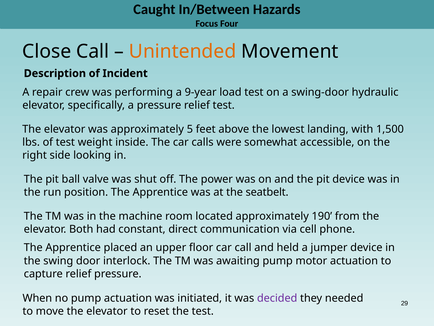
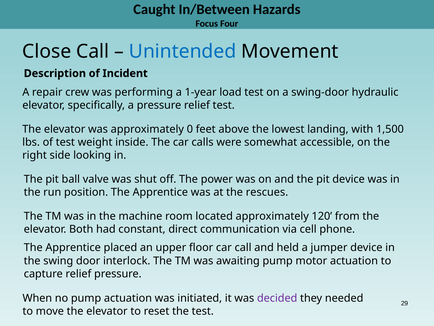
Unintended colour: orange -> blue
9-year: 9-year -> 1-year
5: 5 -> 0
seatbelt: seatbelt -> rescues
190: 190 -> 120
